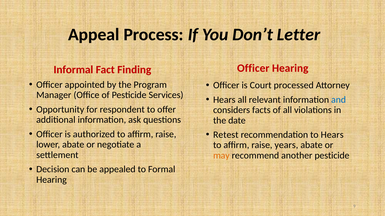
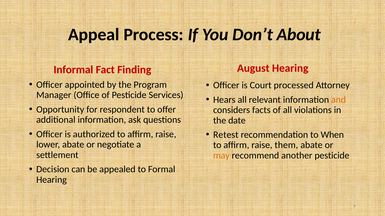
Letter: Letter -> About
Officer at (253, 68): Officer -> August
and colour: blue -> orange
to Hears: Hears -> When
years: years -> them
